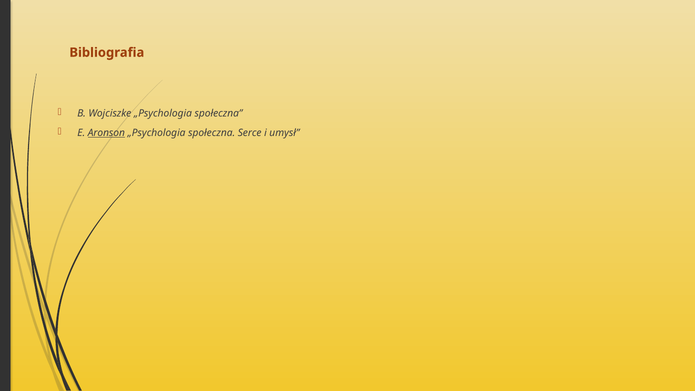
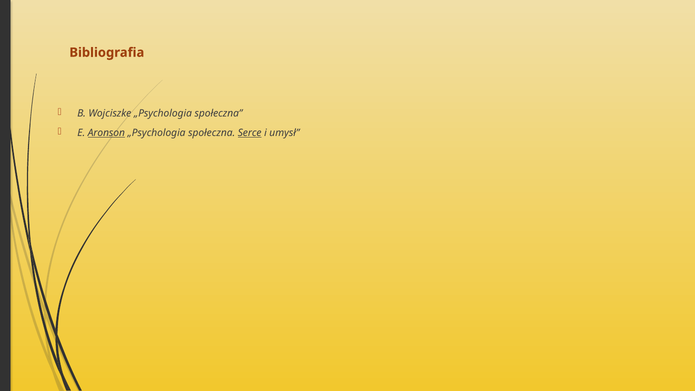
Serce underline: none -> present
